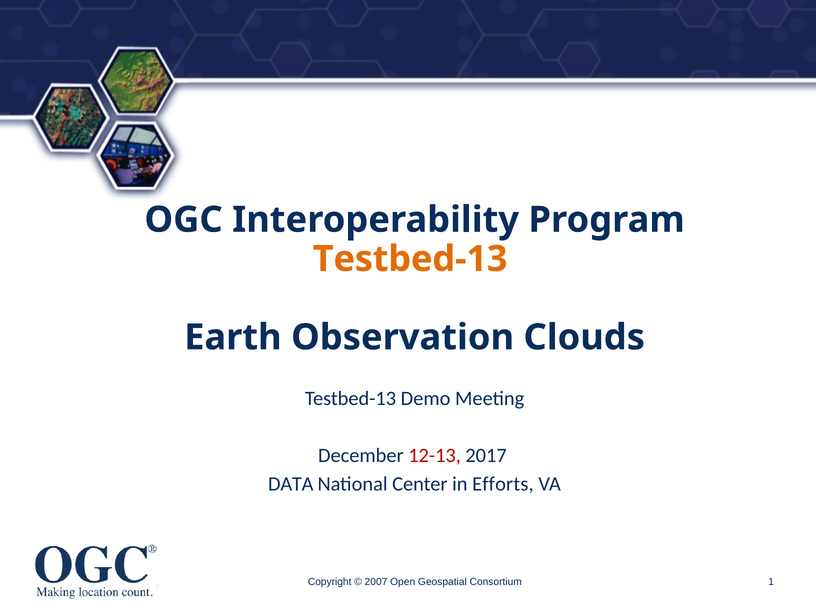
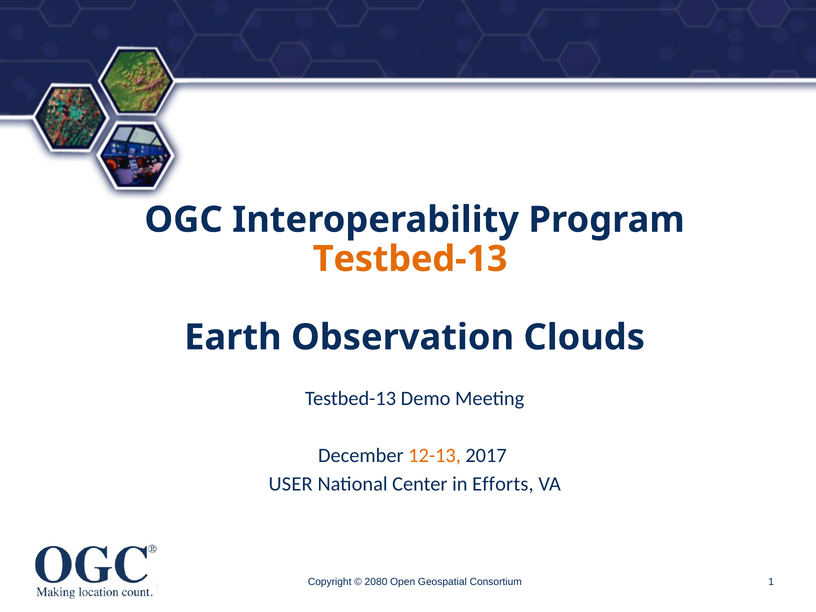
12-13 colour: red -> orange
DATA: DATA -> USER
2007: 2007 -> 2080
